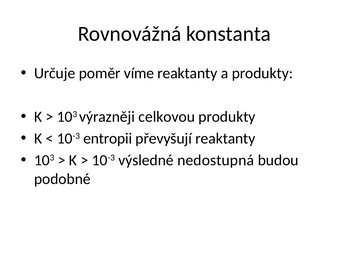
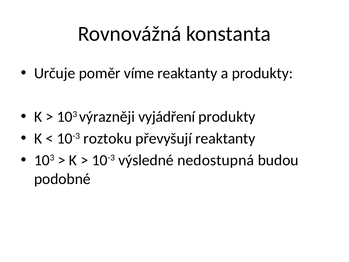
celkovou: celkovou -> vyjádření
entropii: entropii -> roztoku
